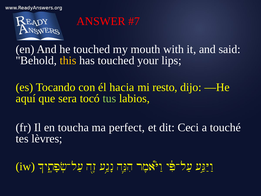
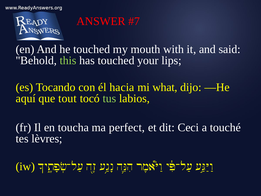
this colour: yellow -> light green
resto: resto -> what
sera: sera -> tout
